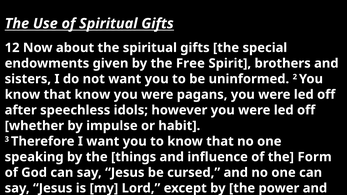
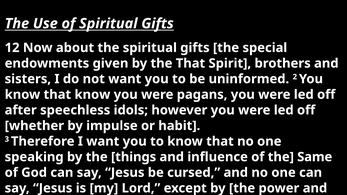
the Free: Free -> That
Form: Form -> Same
